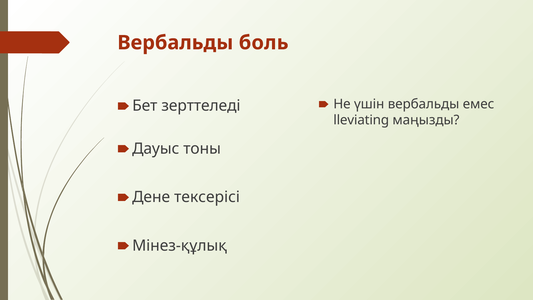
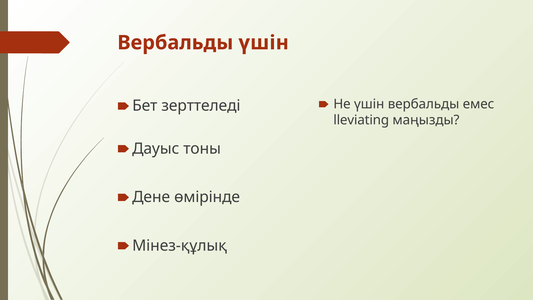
Вербальды боль: боль -> үшін
тексерісі: тексерісі -> өмірінде
